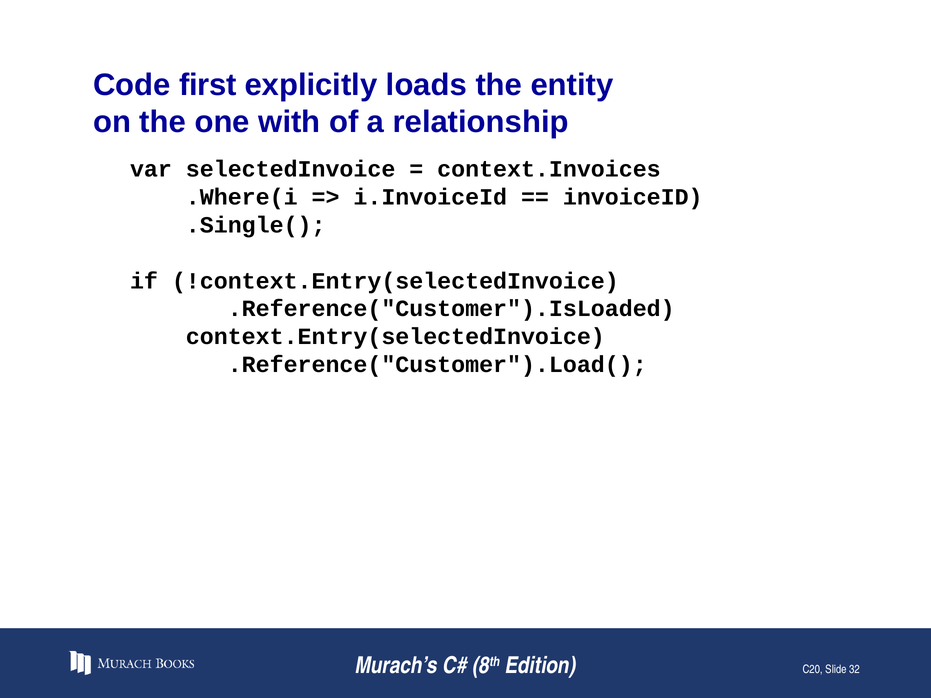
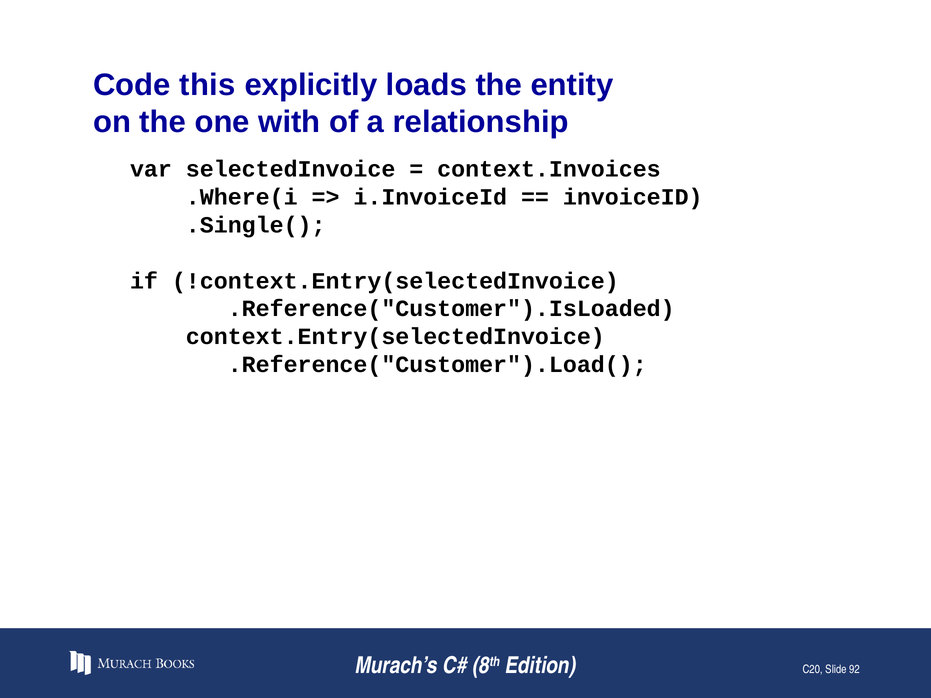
first: first -> this
32: 32 -> 92
